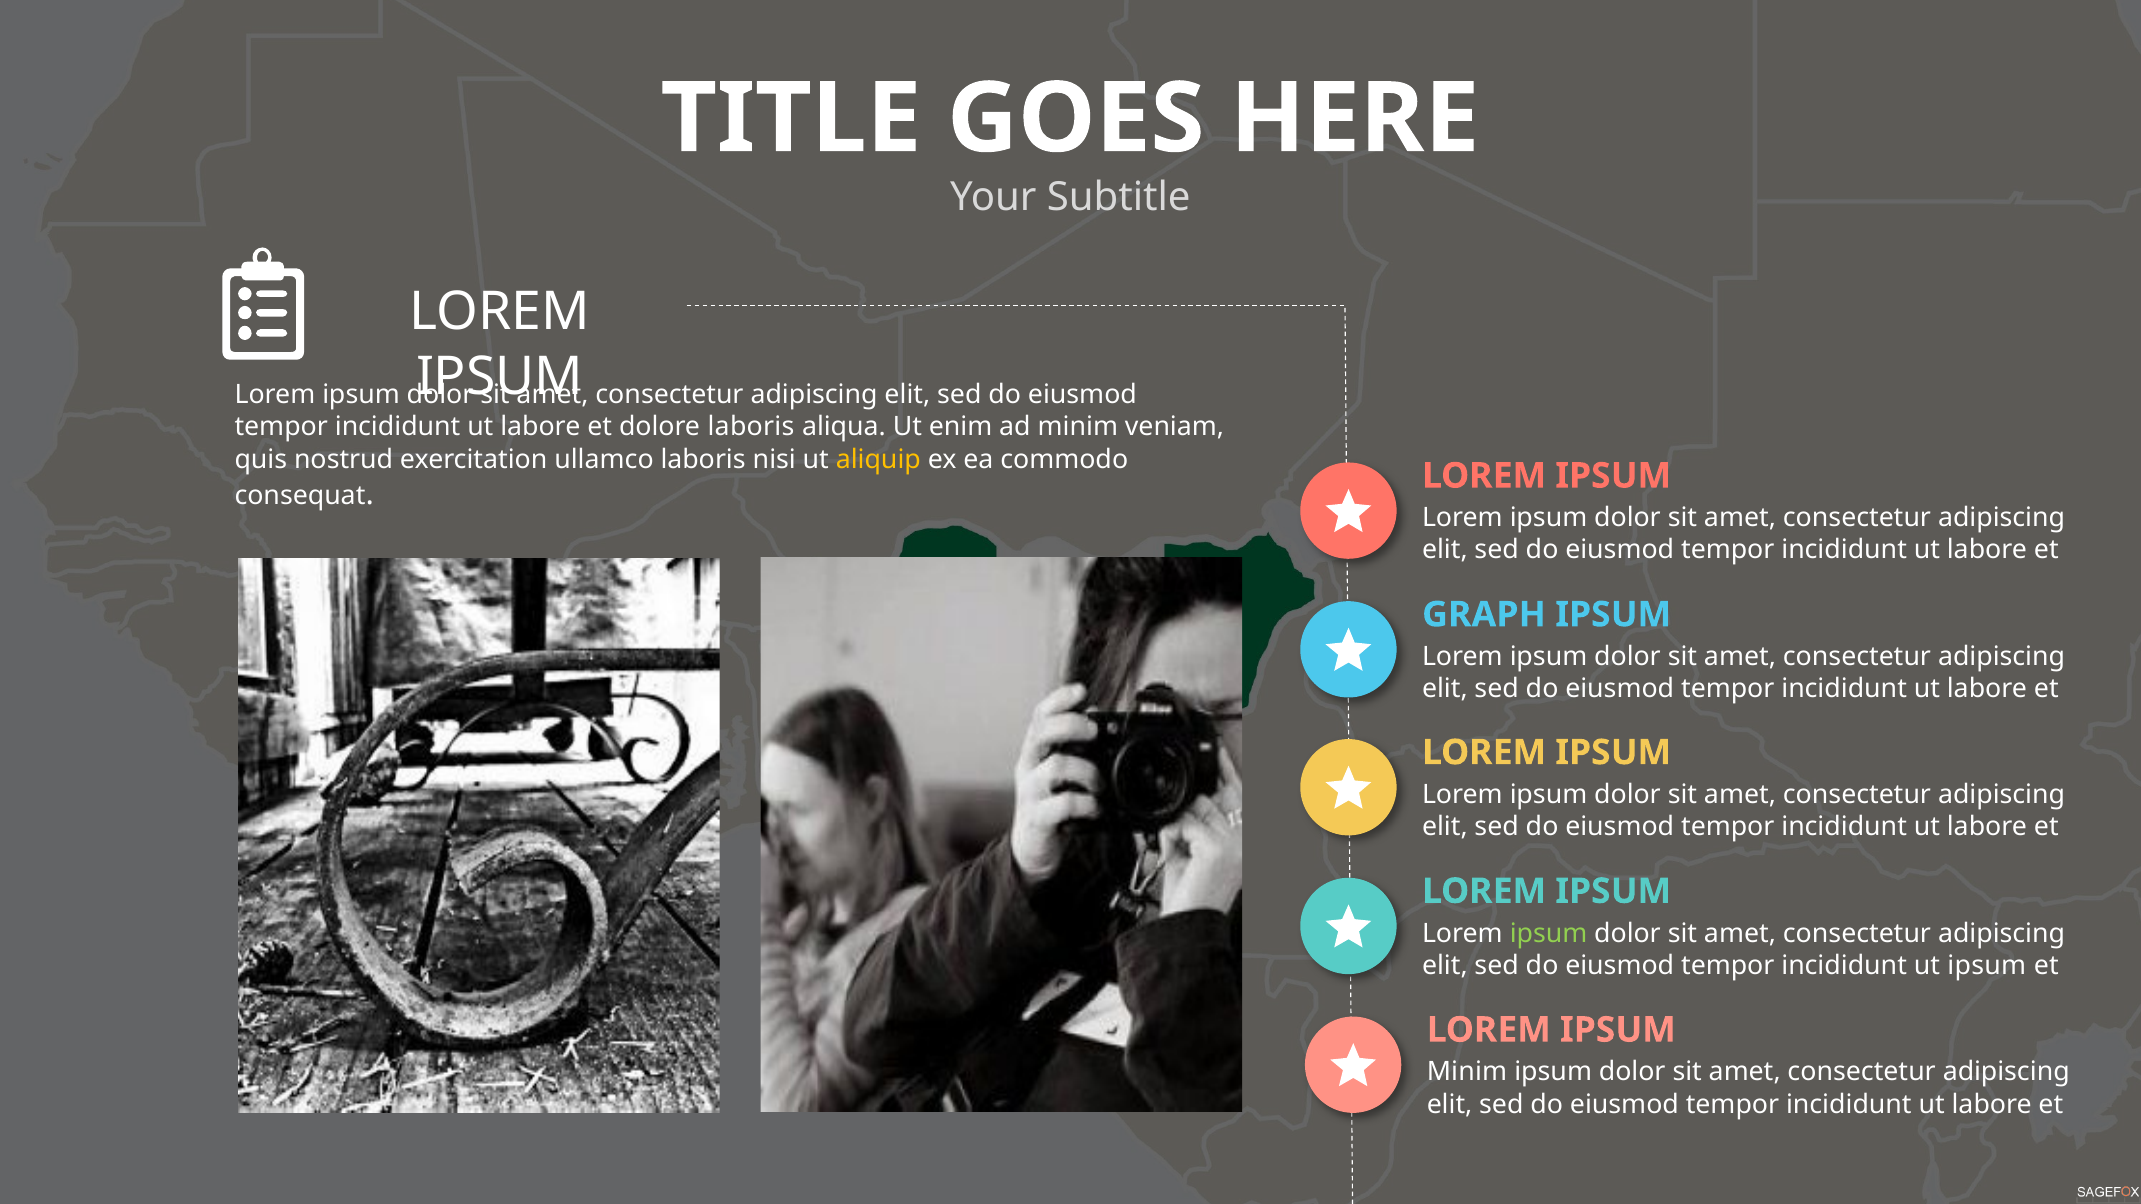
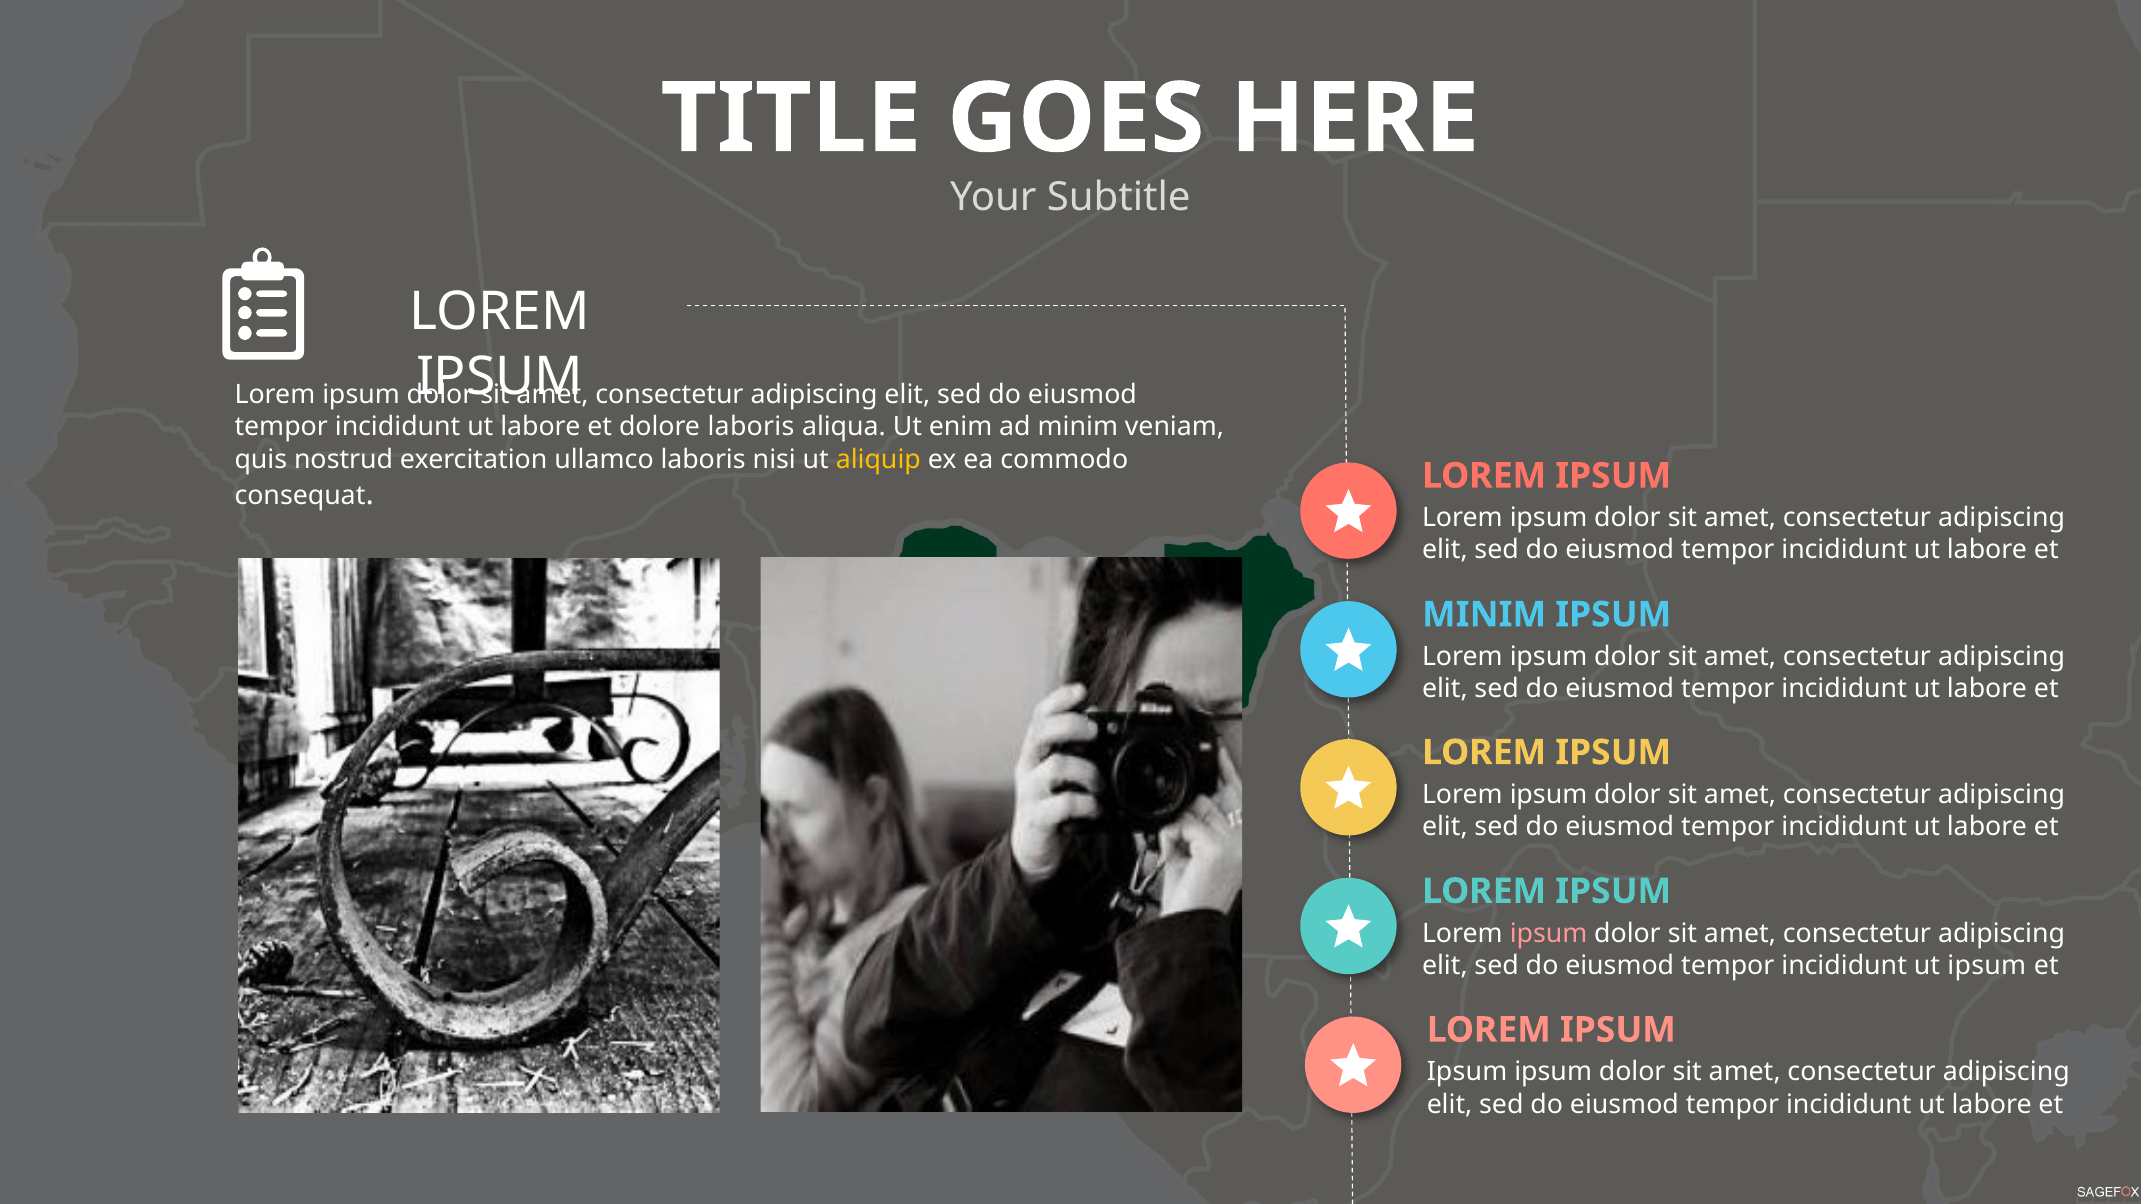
GRAPH at (1484, 615): GRAPH -> MINIM
ipsum at (1549, 934) colour: light green -> pink
Minim at (1467, 1072): Minim -> Ipsum
